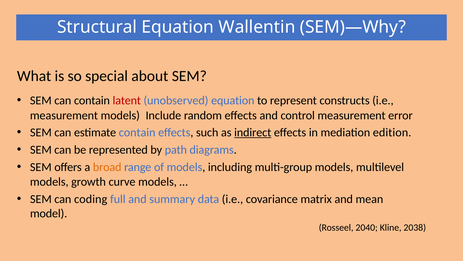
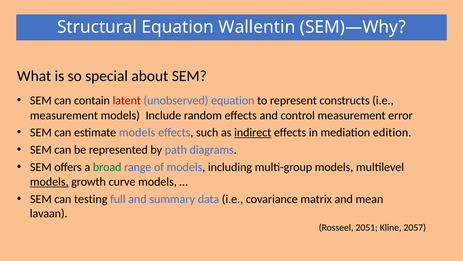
estimate contain: contain -> models
broad colour: orange -> green
models at (49, 181) underline: none -> present
coding: coding -> testing
model: model -> lavaan
2040: 2040 -> 2051
2038: 2038 -> 2057
